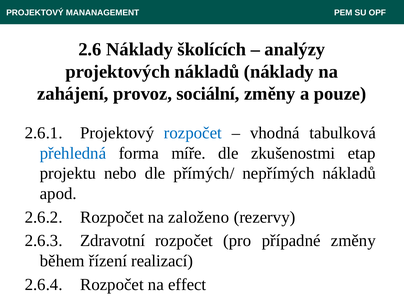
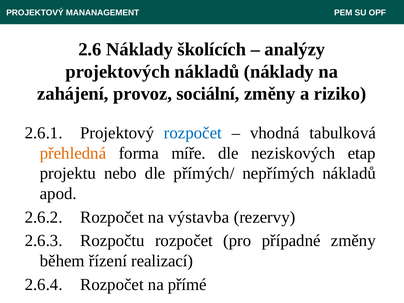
pouze: pouze -> riziko
přehledná colour: blue -> orange
zkušenostmi: zkušenostmi -> neziskových
založeno: založeno -> výstavba
Zdravotní: Zdravotní -> Rozpočtu
effect: effect -> přímé
